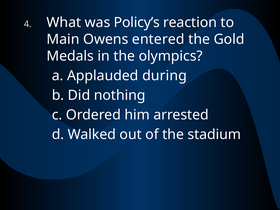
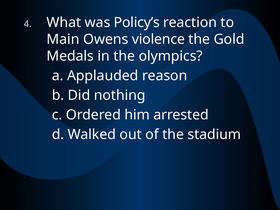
entered: entered -> violence
during: during -> reason
